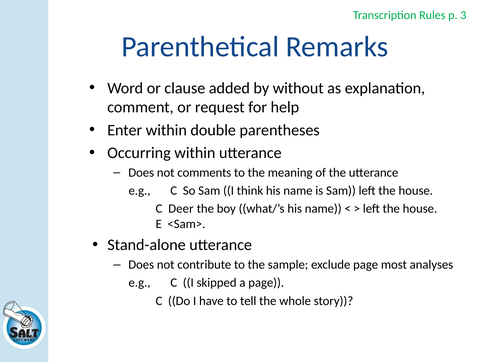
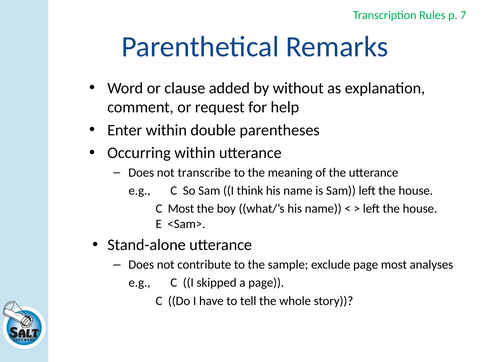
3: 3 -> 7
comments: comments -> transcribe
C Deer: Deer -> Most
